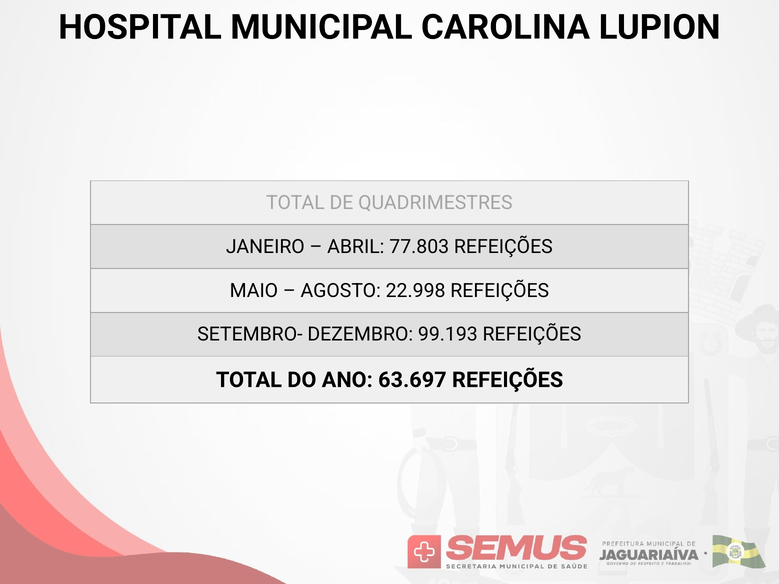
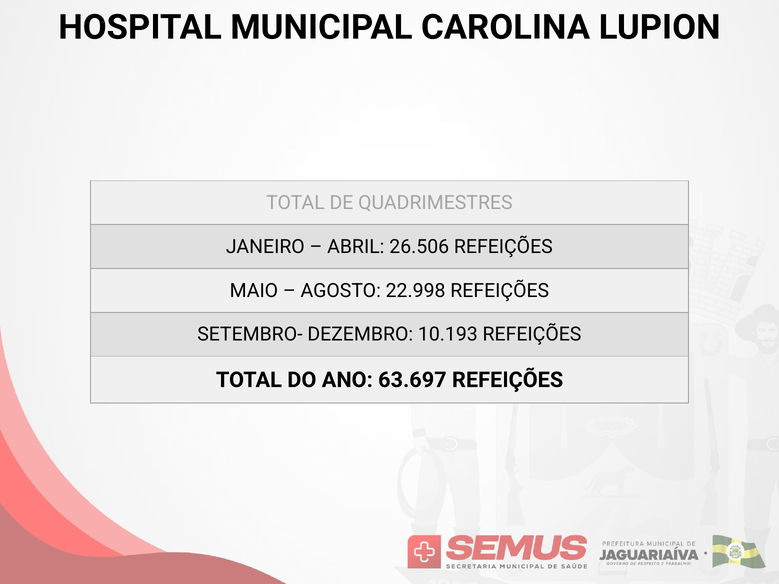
77.803: 77.803 -> 26.506
99.193: 99.193 -> 10.193
